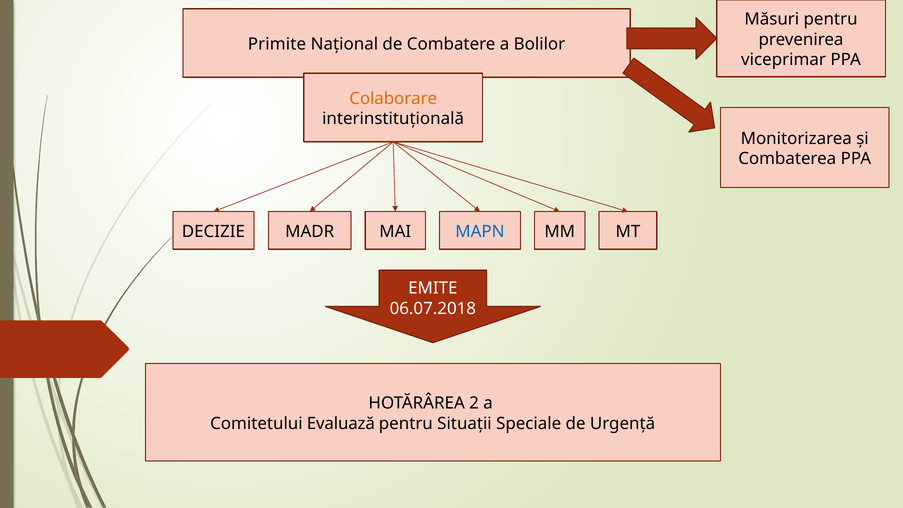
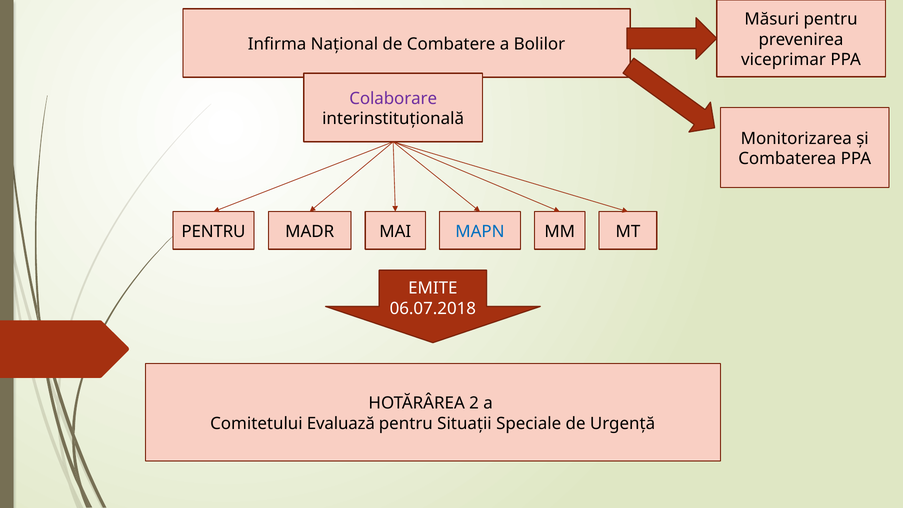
Primite: Primite -> Infirma
Colaborare colour: orange -> purple
DECIZIE at (213, 232): DECIZIE -> PENTRU
